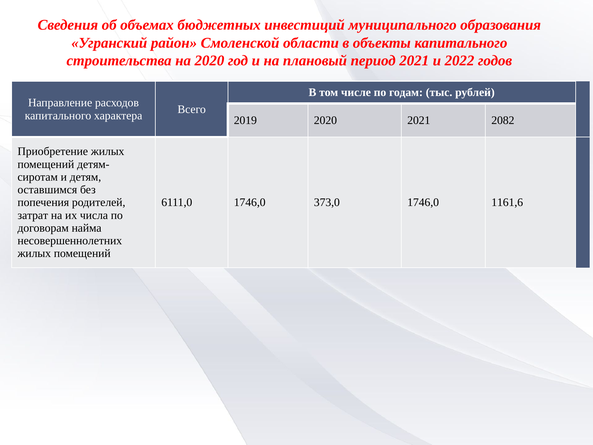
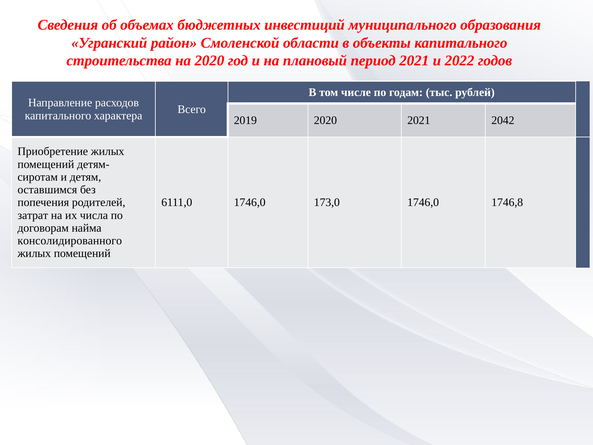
2082: 2082 -> 2042
373,0: 373,0 -> 173,0
1161,6: 1161,6 -> 1746,8
несовершеннолетних: несовершеннолетних -> консолидированного
